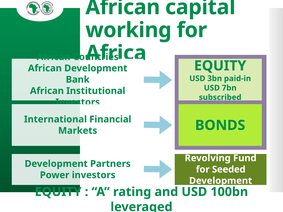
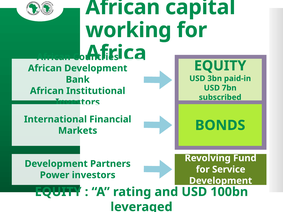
Seeded: Seeded -> Service
